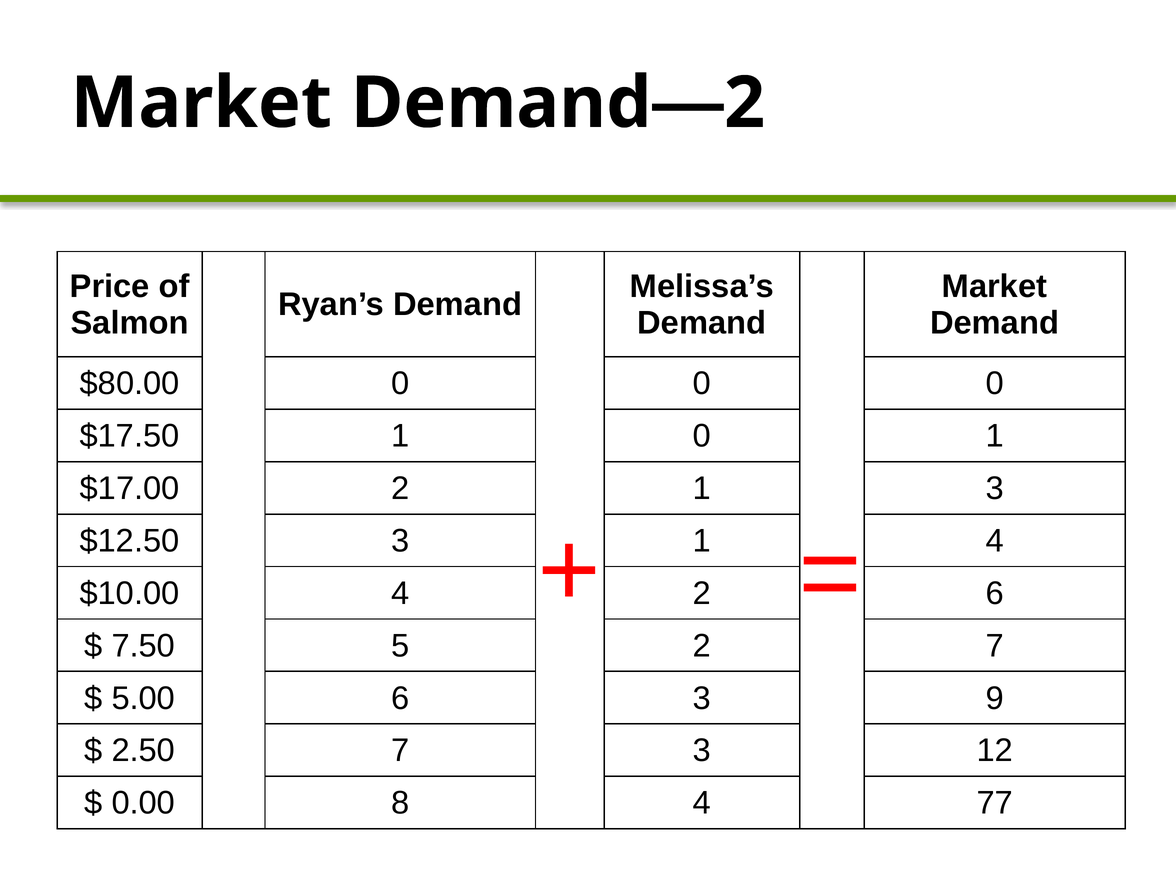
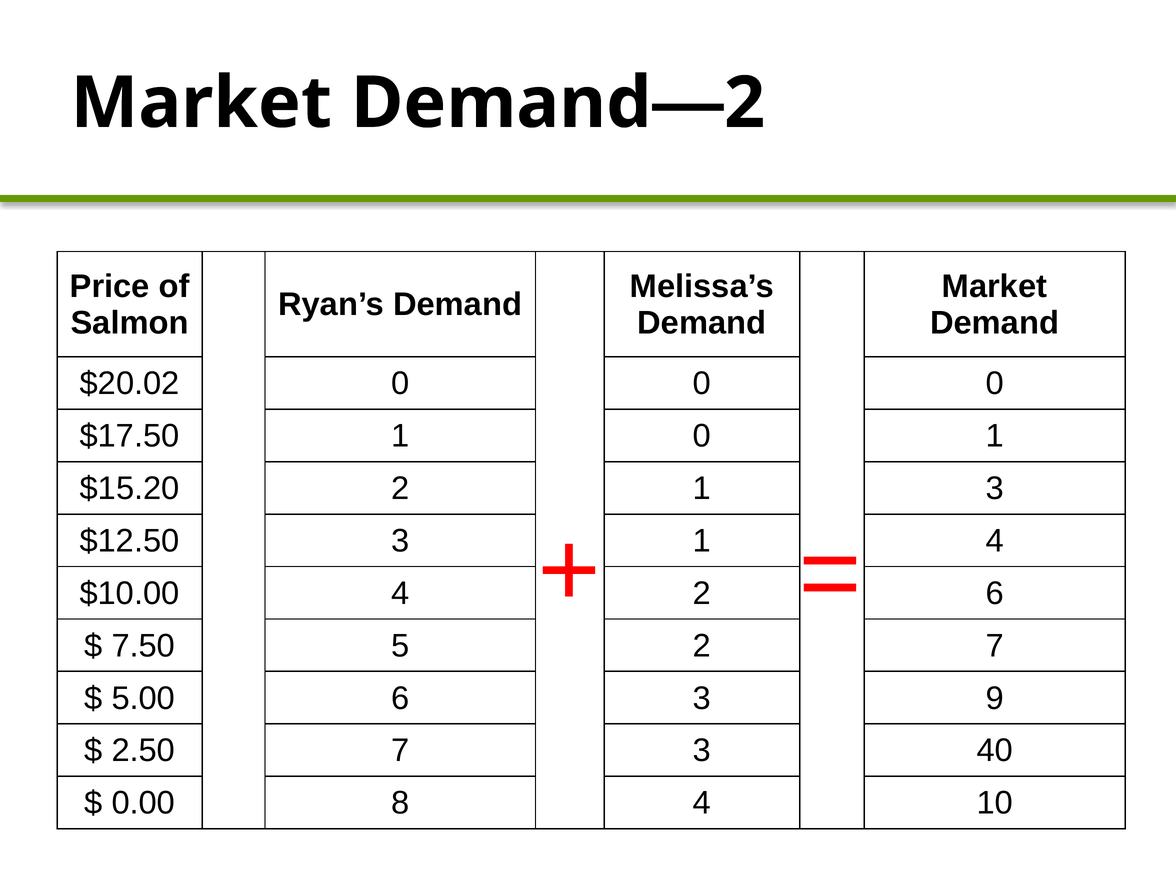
$80.00: $80.00 -> $20.02
$17.00: $17.00 -> $15.20
12: 12 -> 40
77: 77 -> 10
